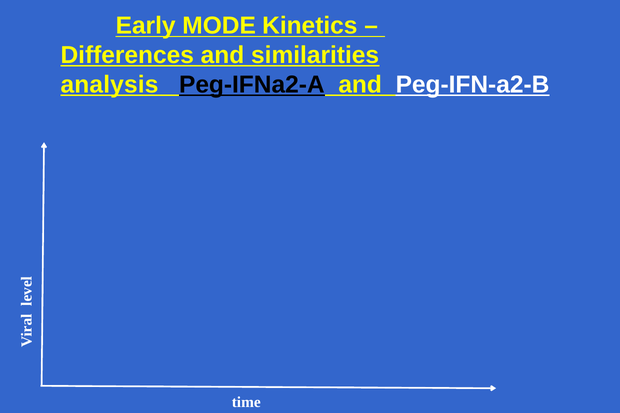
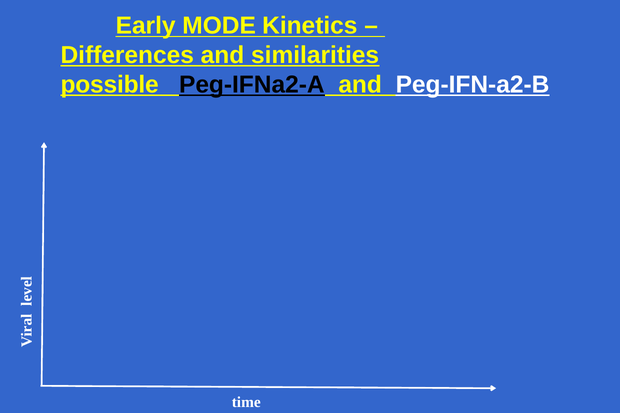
analysis: analysis -> possible
